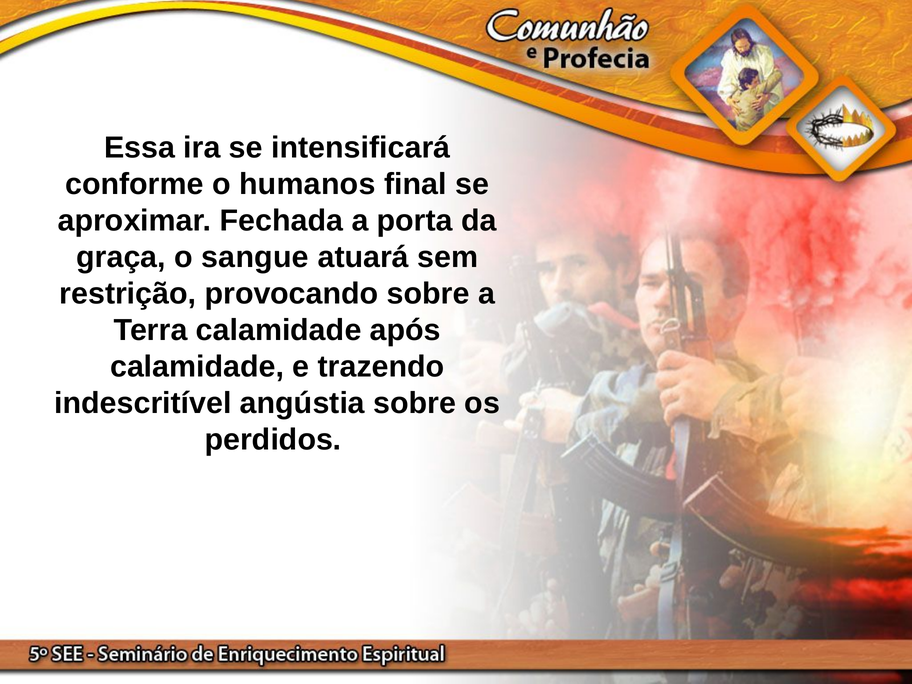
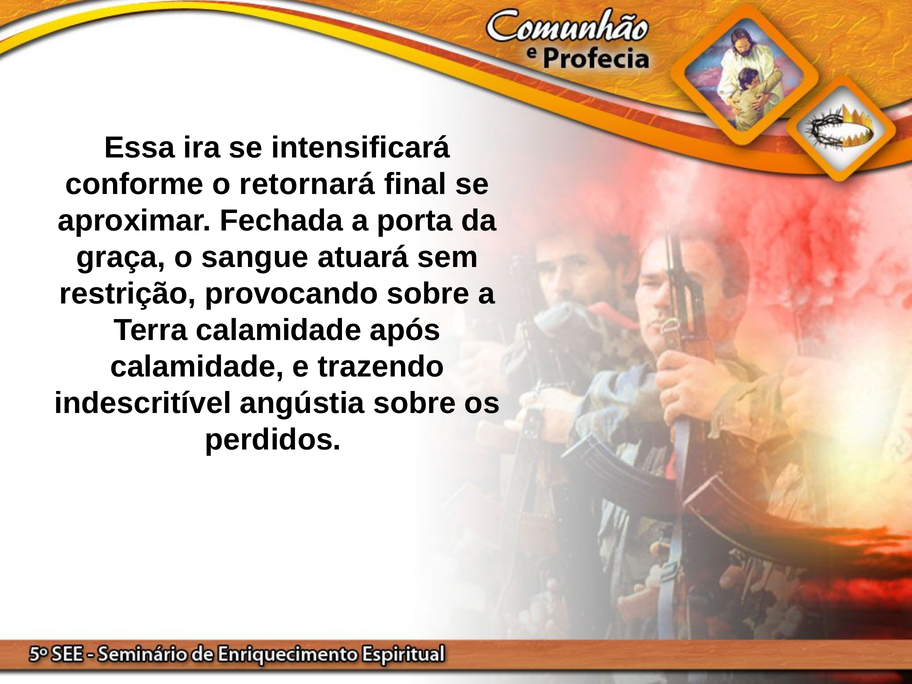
humanos: humanos -> retornará
